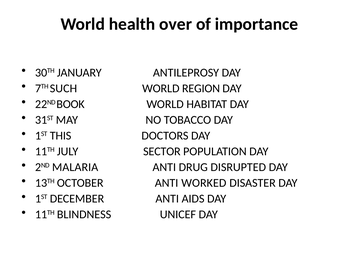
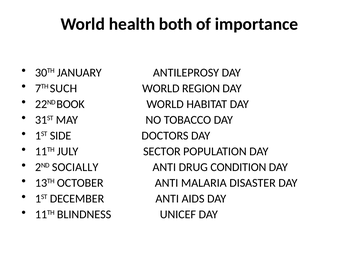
over: over -> both
THIS: THIS -> SIDE
MALARIA: MALARIA -> SOCIALLY
DISRUPTED: DISRUPTED -> CONDITION
WORKED: WORKED -> MALARIA
